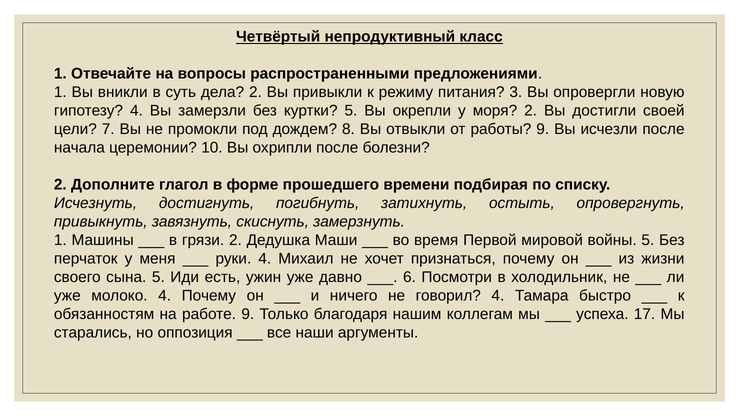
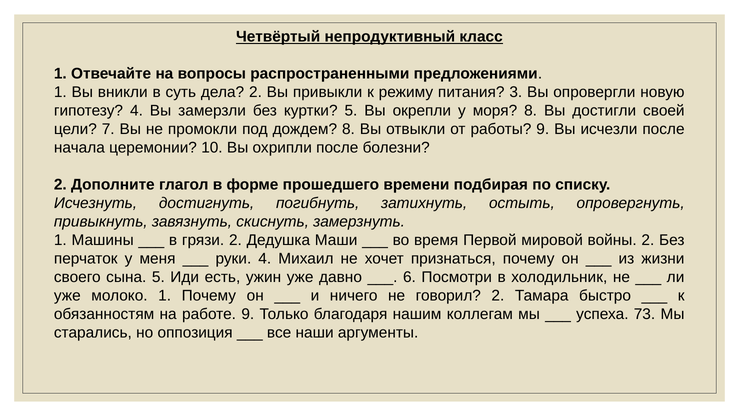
моря 2: 2 -> 8
войны 5: 5 -> 2
молоко 4: 4 -> 1
говорил 4: 4 -> 2
17: 17 -> 73
